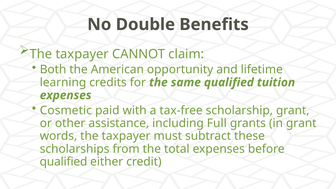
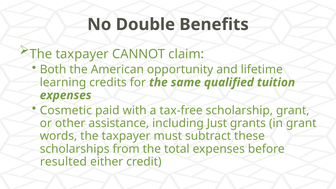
Full: Full -> Just
qualified at (64, 162): qualified -> resulted
